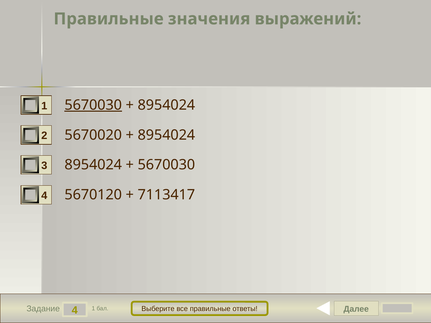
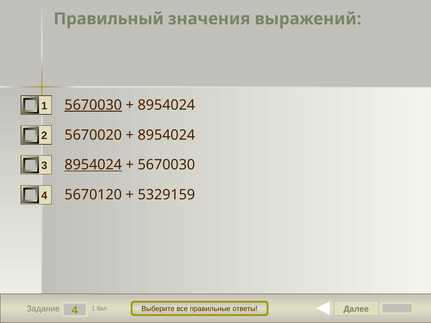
Правильные at (109, 19): Правильные -> Правильный
8954024 at (93, 165) underline: none -> present
7113417: 7113417 -> 5329159
